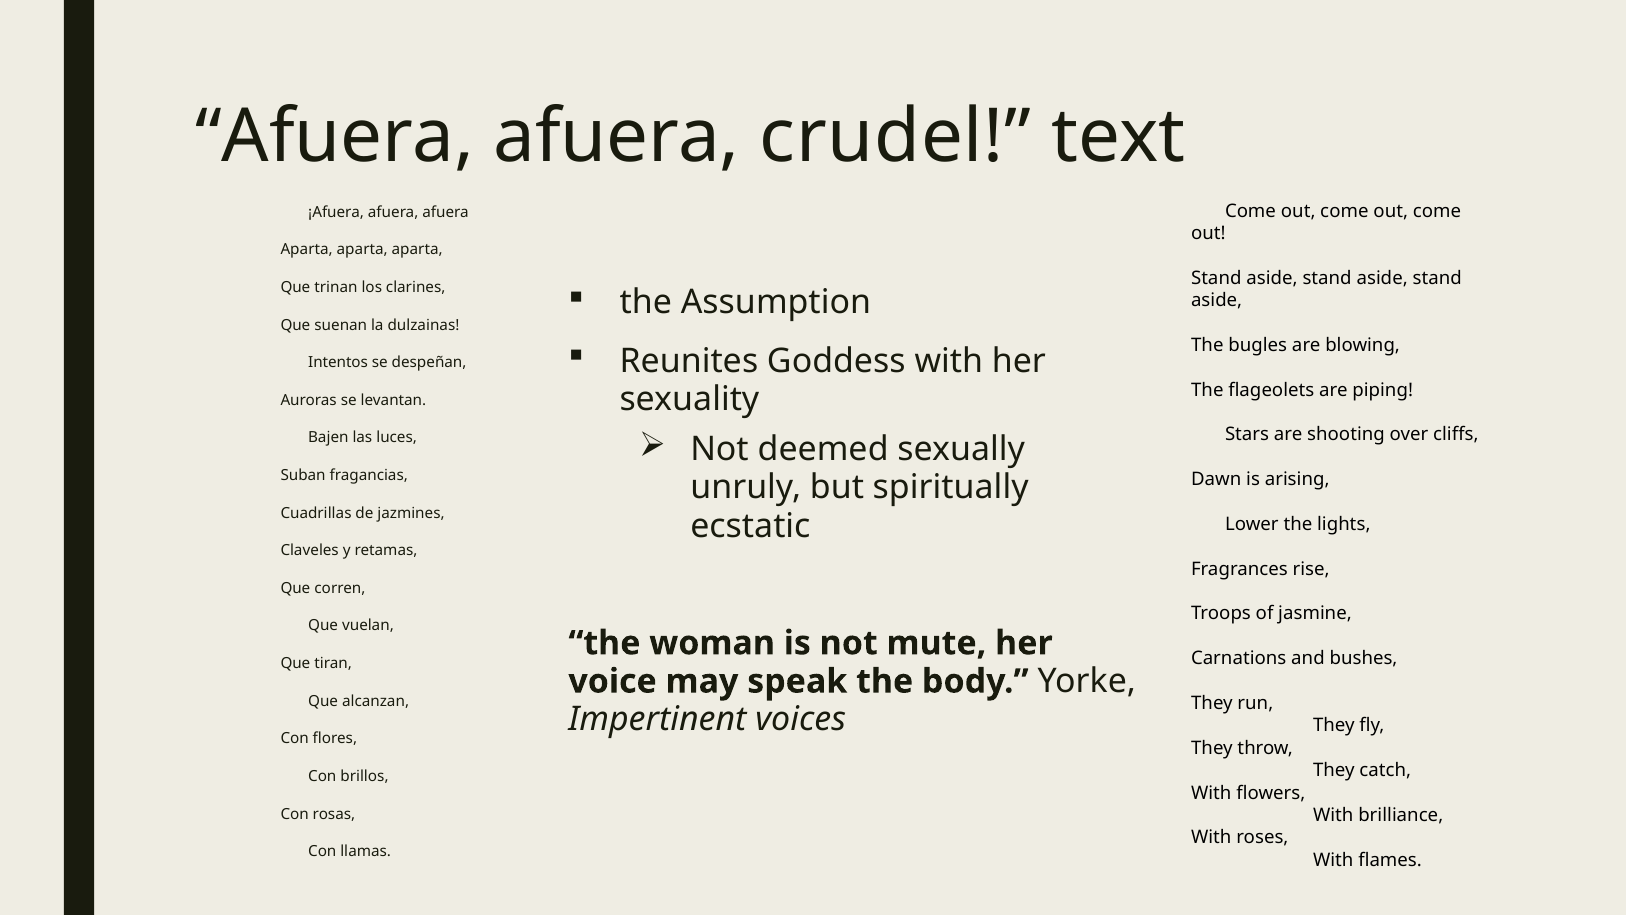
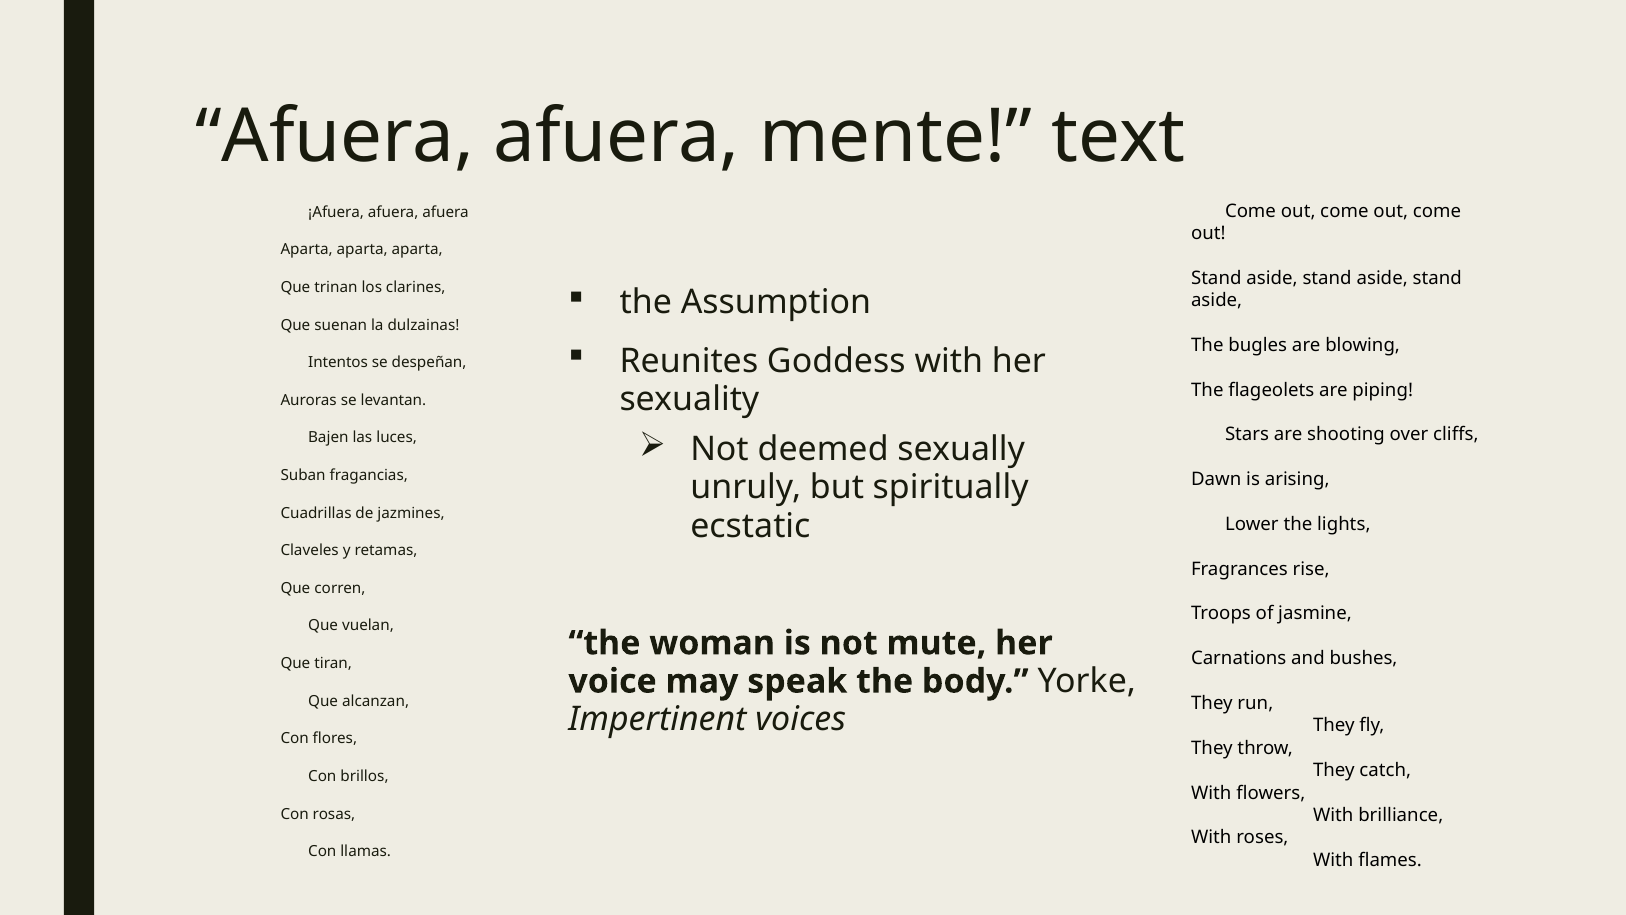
crudel: crudel -> mente
